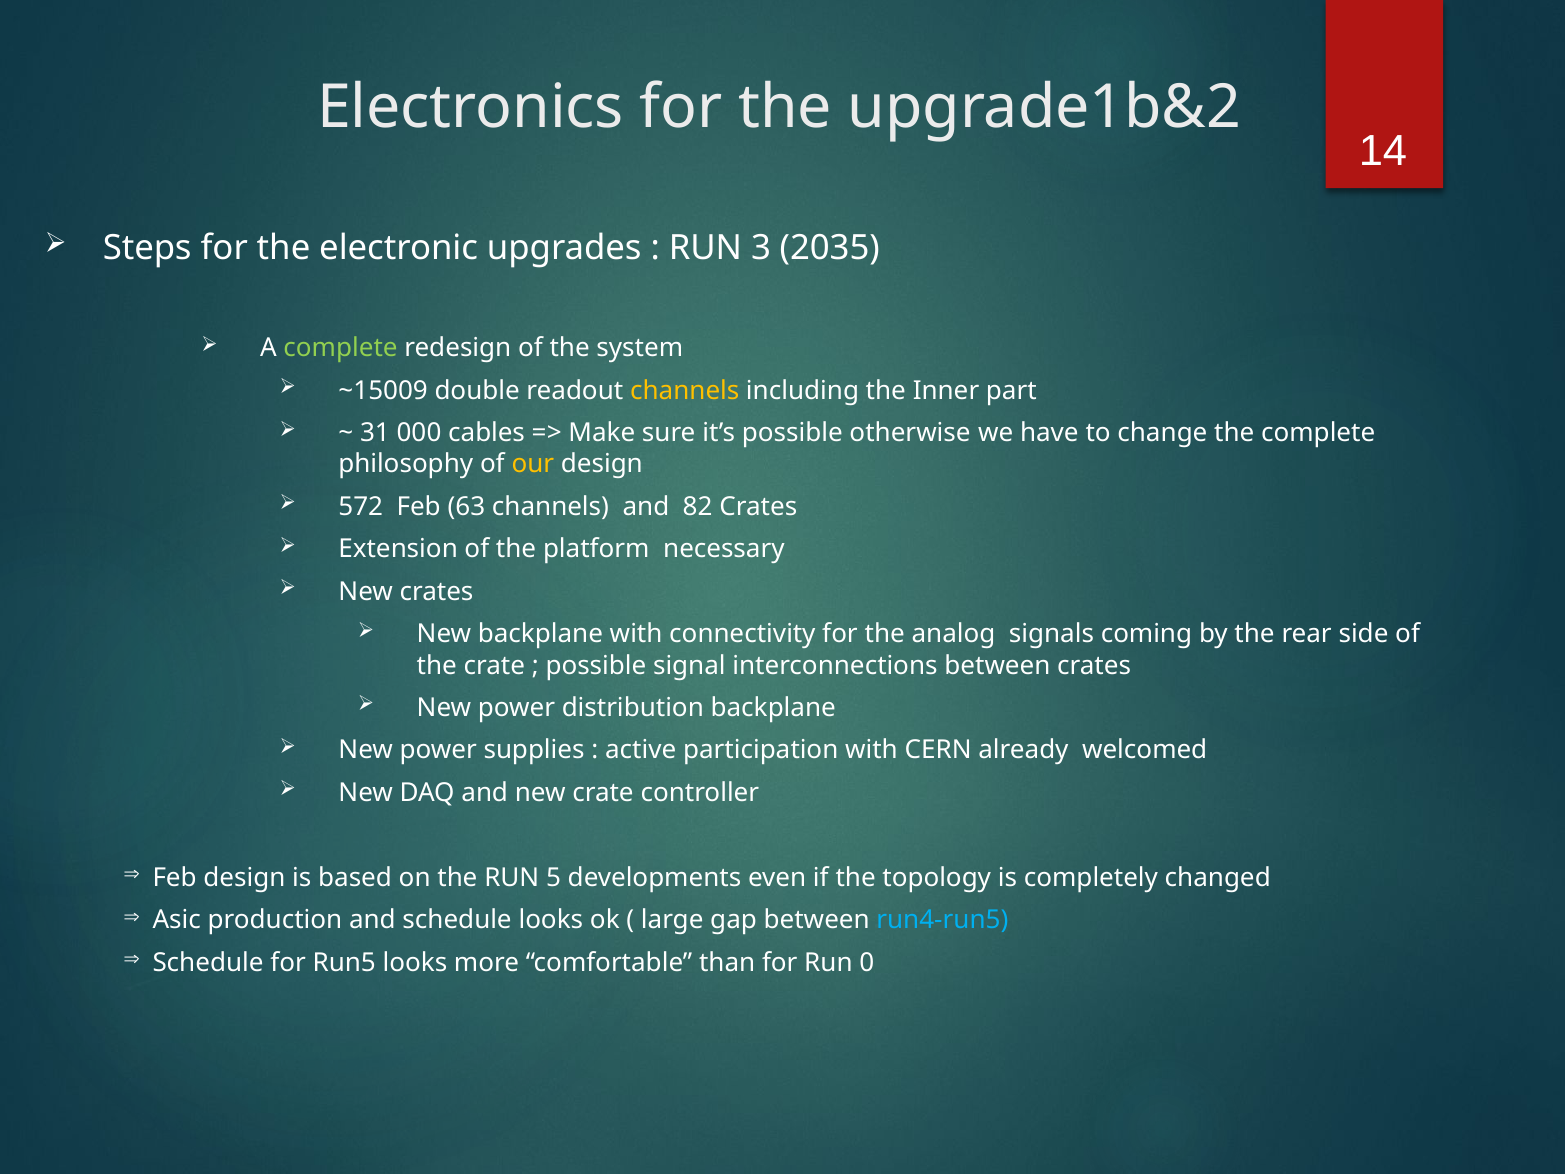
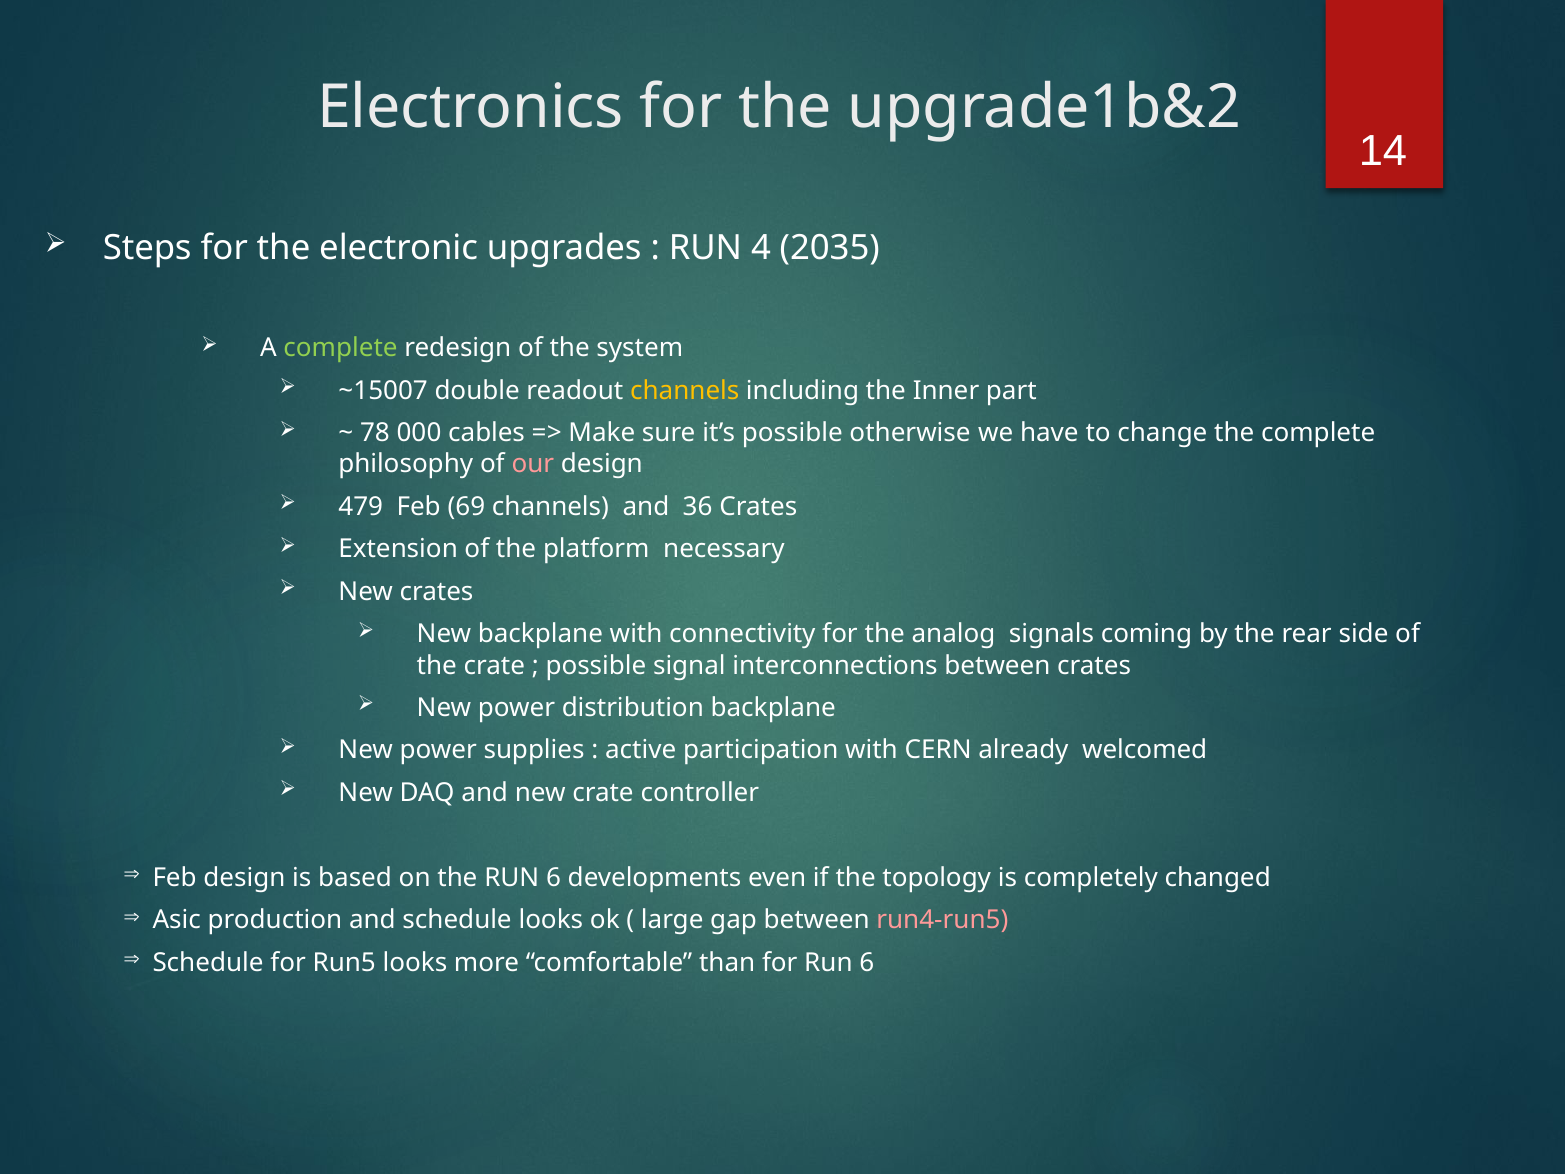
3: 3 -> 4
~15009: ~15009 -> ~15007
31: 31 -> 78
our colour: yellow -> pink
572: 572 -> 479
63: 63 -> 69
82: 82 -> 36
the RUN 5: 5 -> 6
run4-run5 colour: light blue -> pink
for Run 0: 0 -> 6
